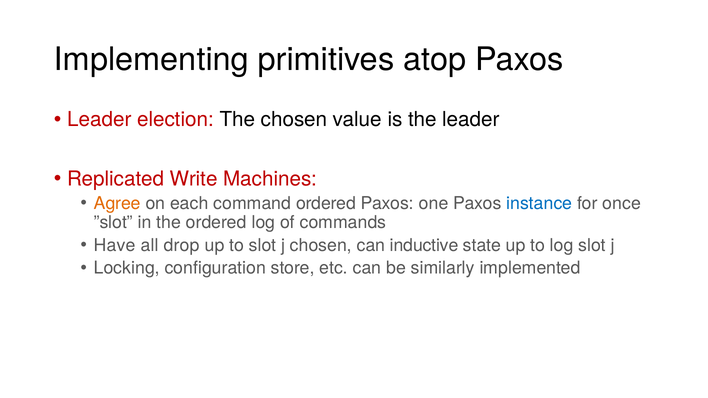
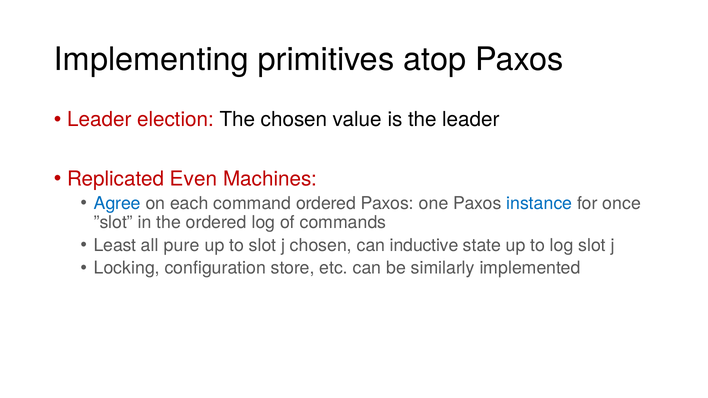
Write: Write -> Even
Agree colour: orange -> blue
Have: Have -> Least
drop: drop -> pure
